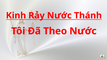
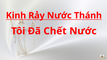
Theo: Theo -> Chết
